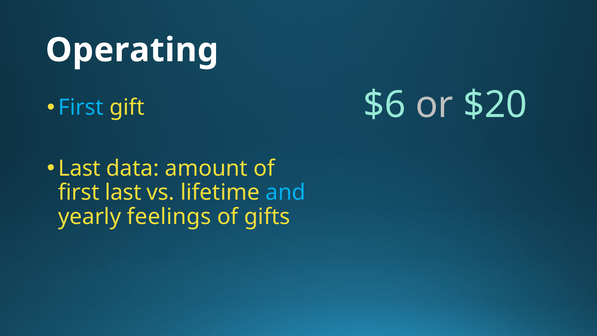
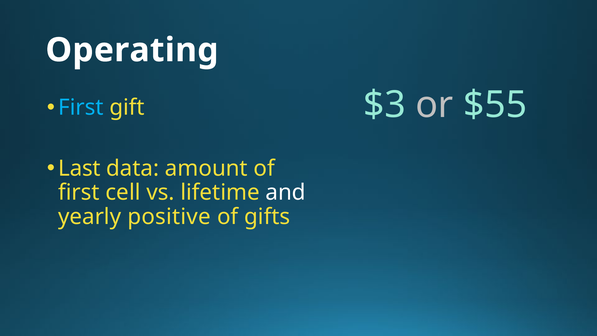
$6: $6 -> $3
$20: $20 -> $55
first last: last -> cell
and colour: light blue -> white
feelings: feelings -> positive
